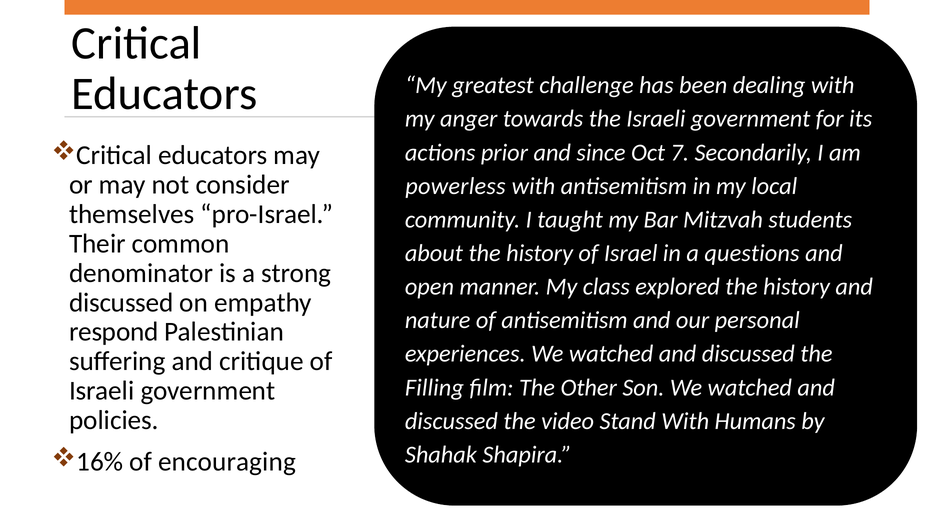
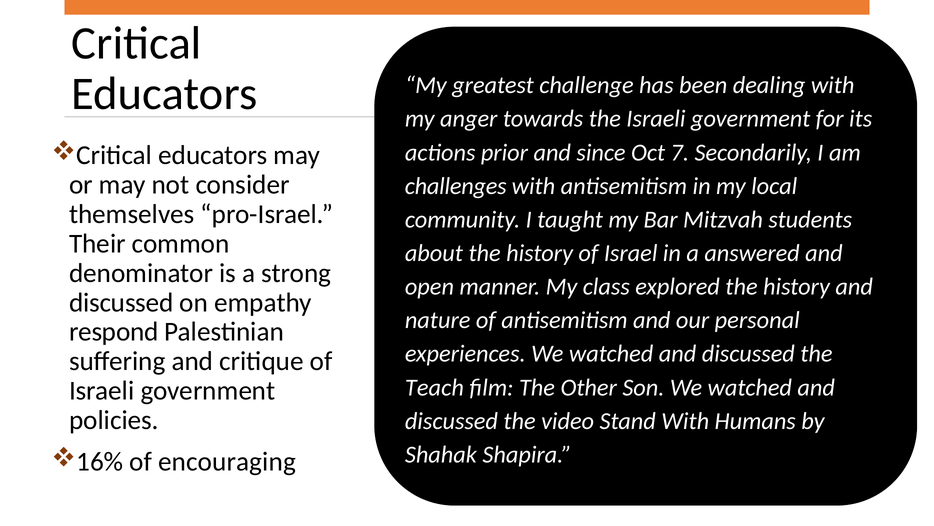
powerless: powerless -> challenges
questions: questions -> answered
Filling: Filling -> Teach
